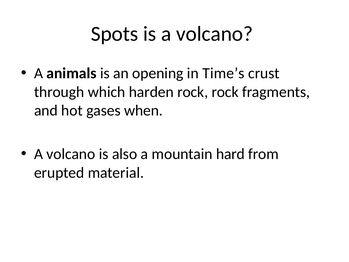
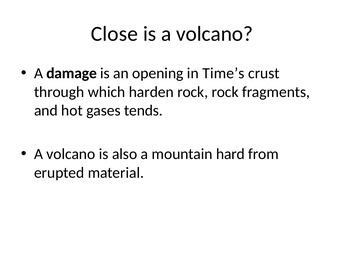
Spots: Spots -> Close
animals: animals -> damage
when: when -> tends
